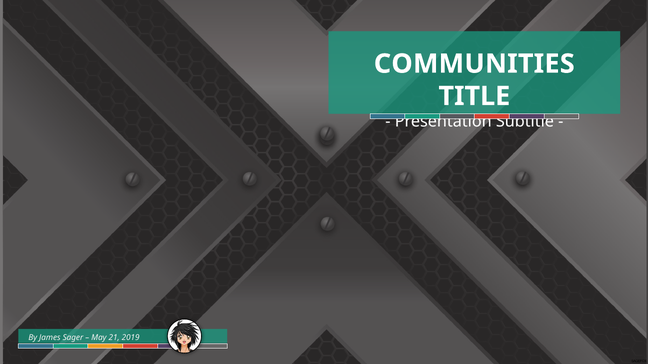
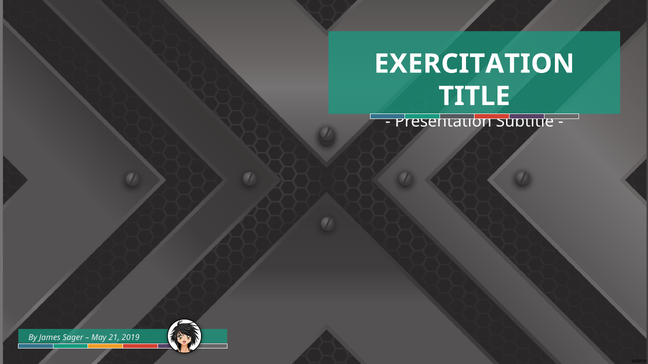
COMMUNITIES: COMMUNITIES -> EXERCITATION
